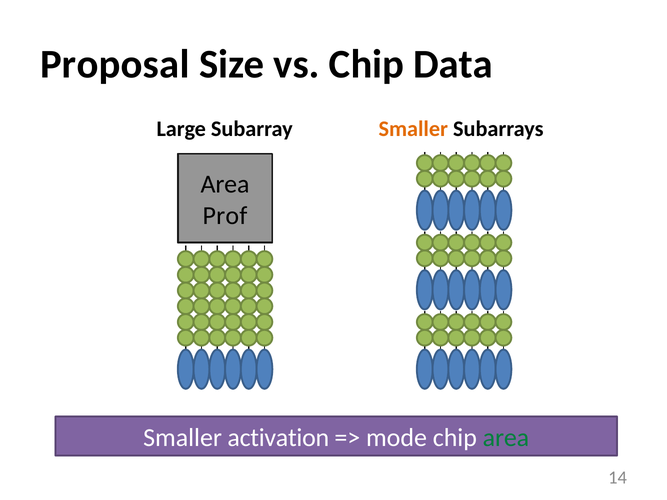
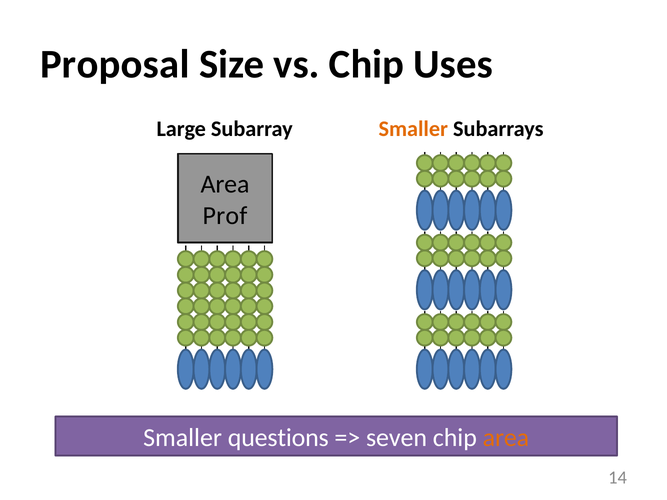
Data: Data -> Uses
activation: activation -> questions
mode: mode -> seven
area at (506, 438) colour: green -> orange
